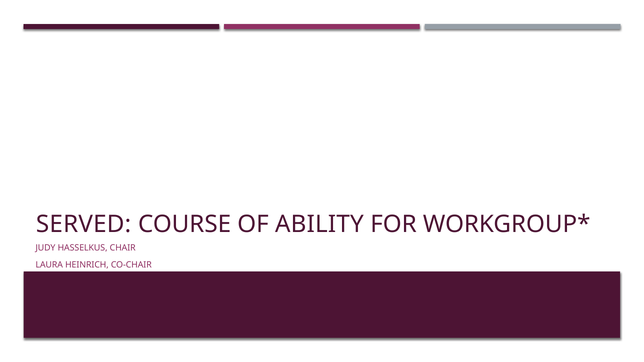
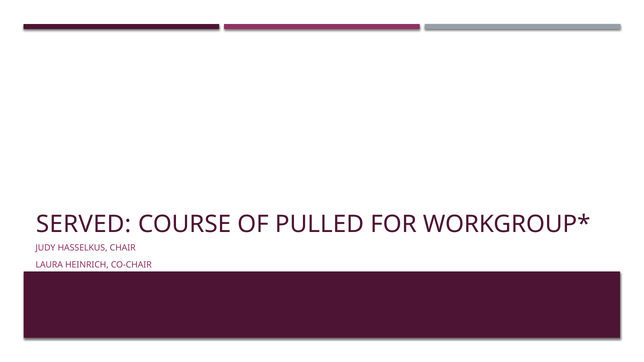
ABILITY: ABILITY -> PULLED
